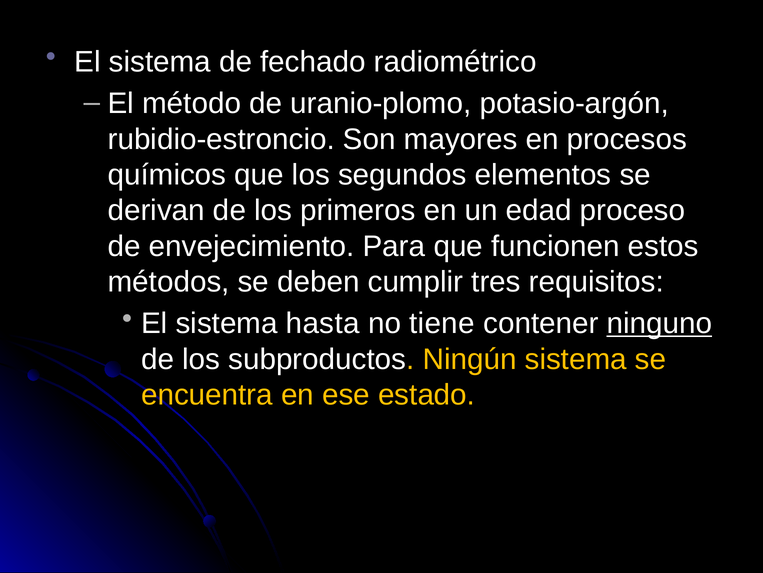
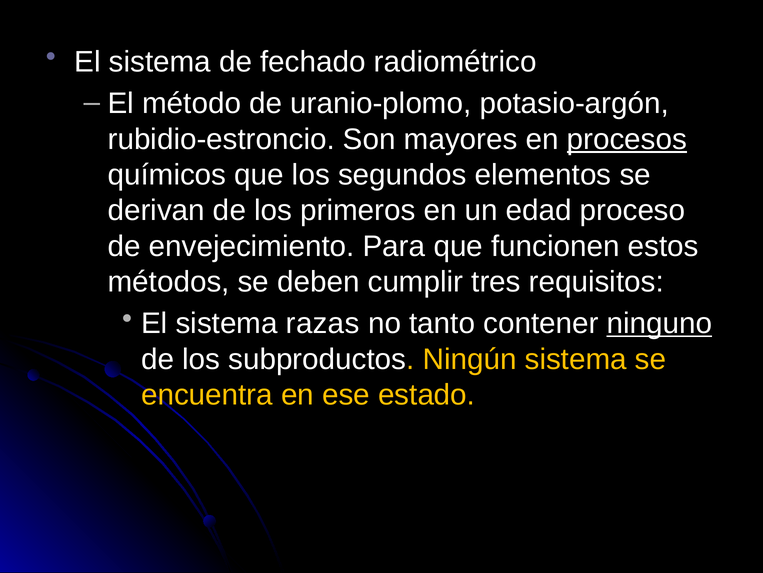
procesos underline: none -> present
hasta: hasta -> razas
tiene: tiene -> tanto
